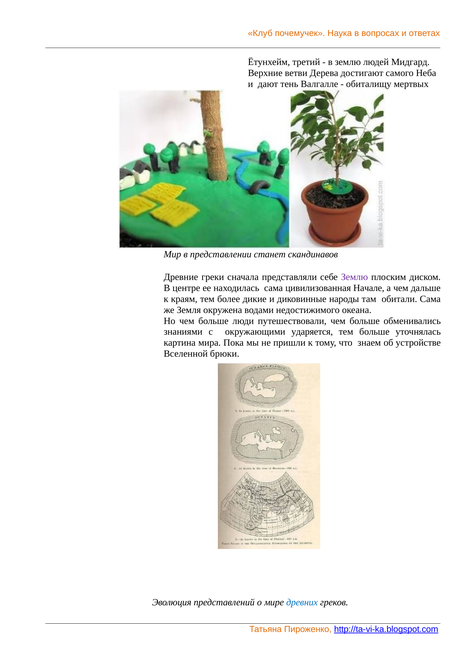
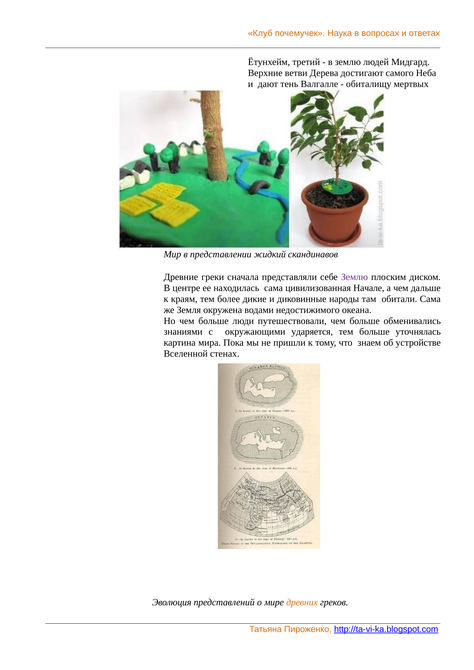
станет: станет -> жидкий
брюки: брюки -> стенах
древних colour: blue -> orange
